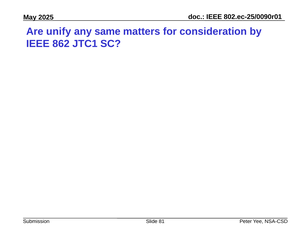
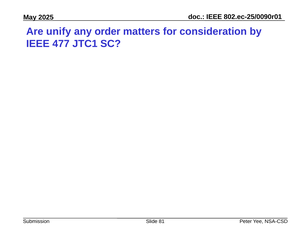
same: same -> order
862: 862 -> 477
